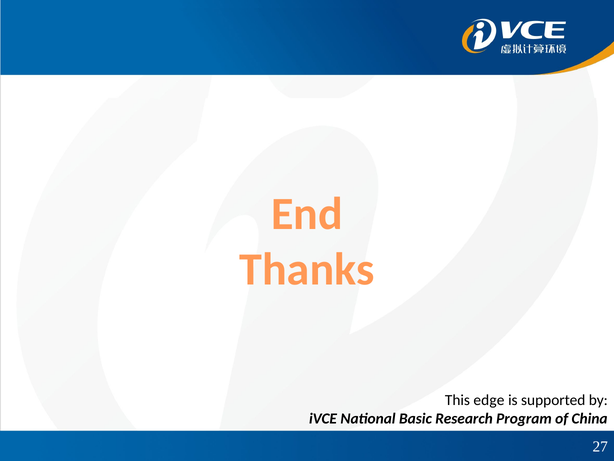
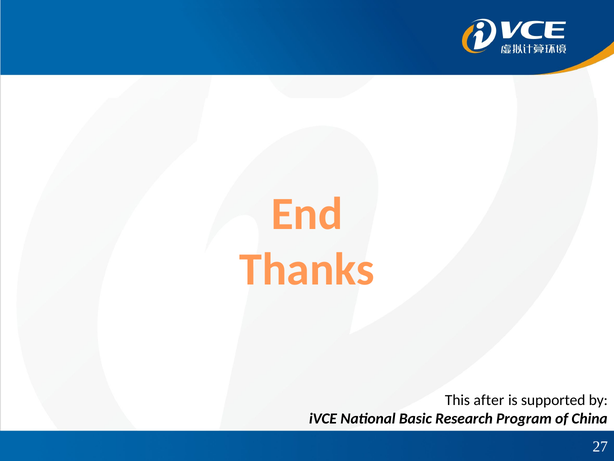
edge: edge -> after
